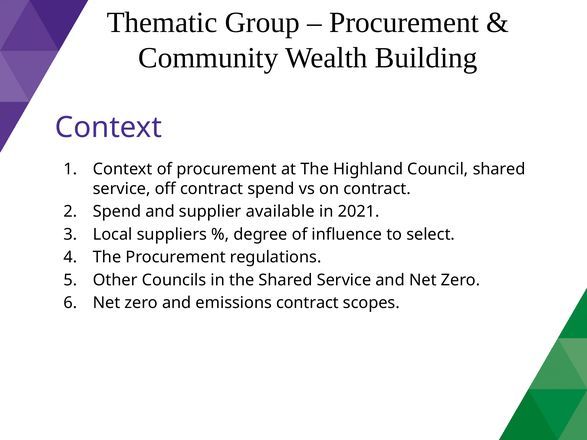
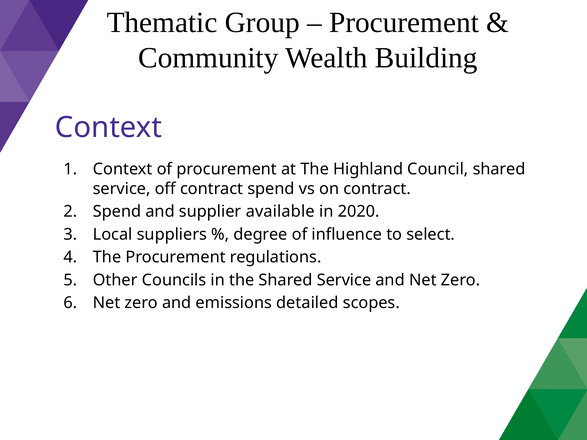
2021: 2021 -> 2020
emissions contract: contract -> detailed
